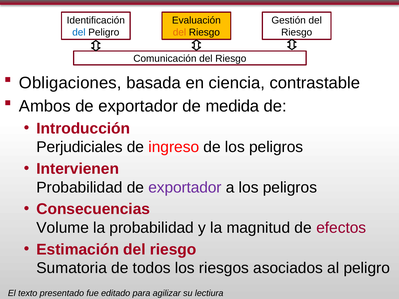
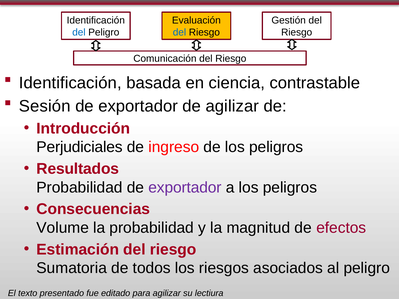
del at (179, 32) colour: orange -> blue
Obligaciones at (70, 83): Obligaciones -> Identificación
Ambos: Ambos -> Sesión
de medida: medida -> agilizar
Intervienen: Intervienen -> Resultados
